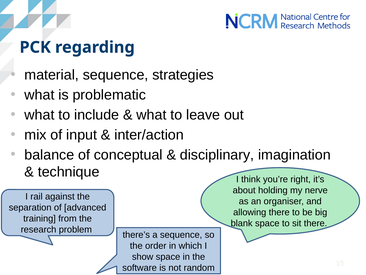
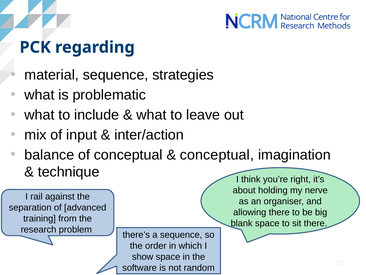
disciplinary at (217, 155): disciplinary -> conceptual
